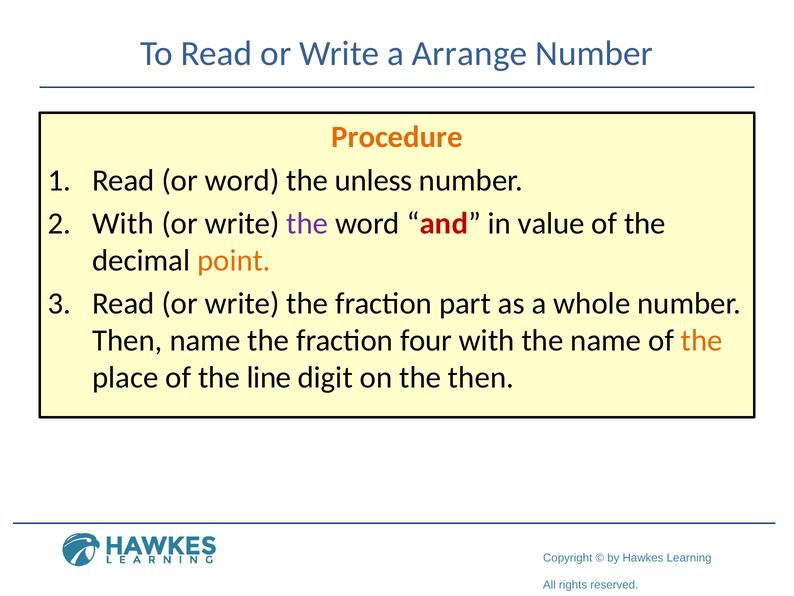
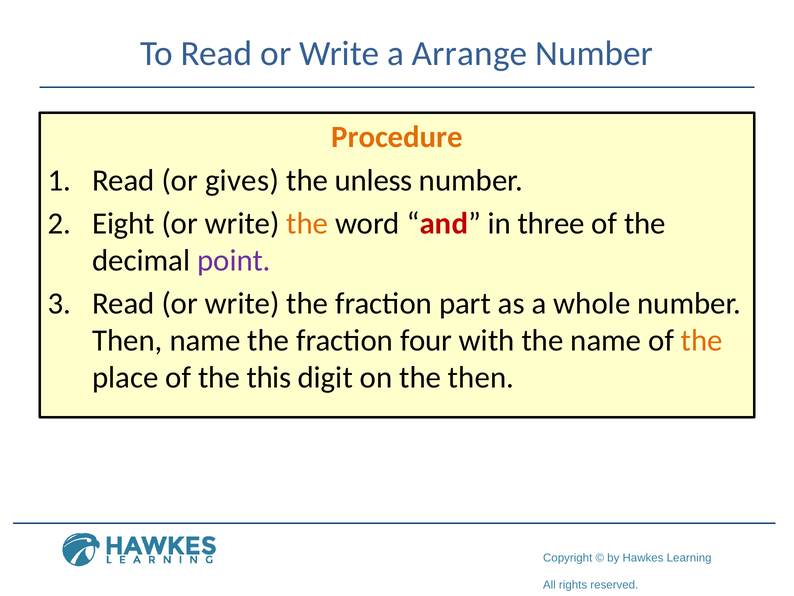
or word: word -> gives
With at (123, 223): With -> Eight
the at (307, 223) colour: purple -> orange
value: value -> three
point colour: orange -> purple
line: line -> this
